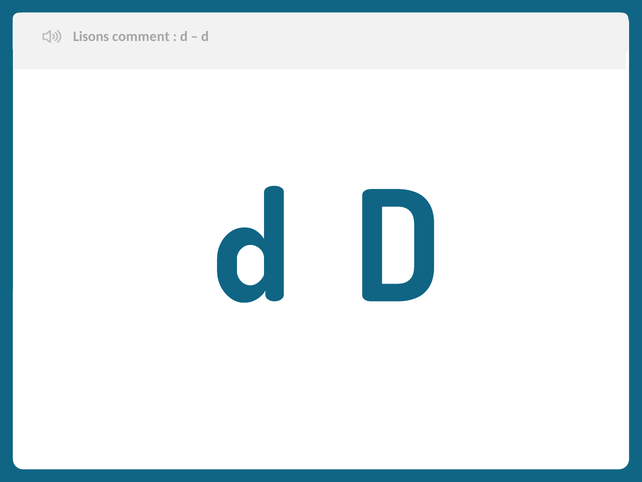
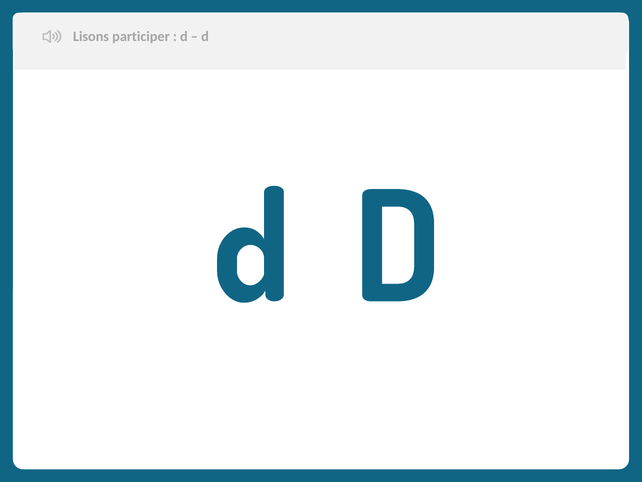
comment: comment -> participer
